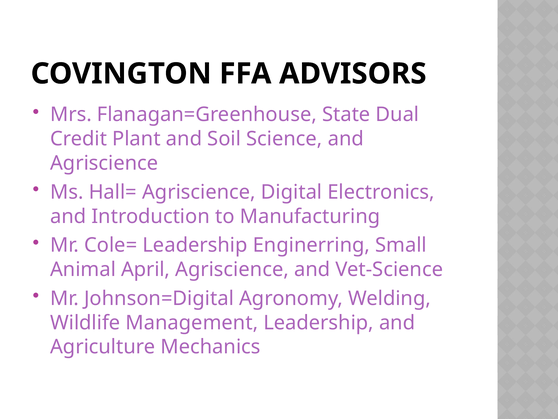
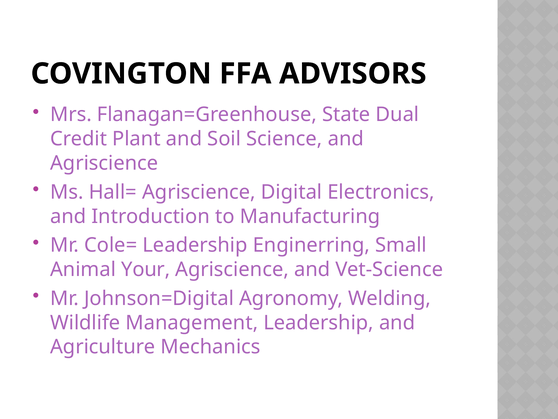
April: April -> Your
